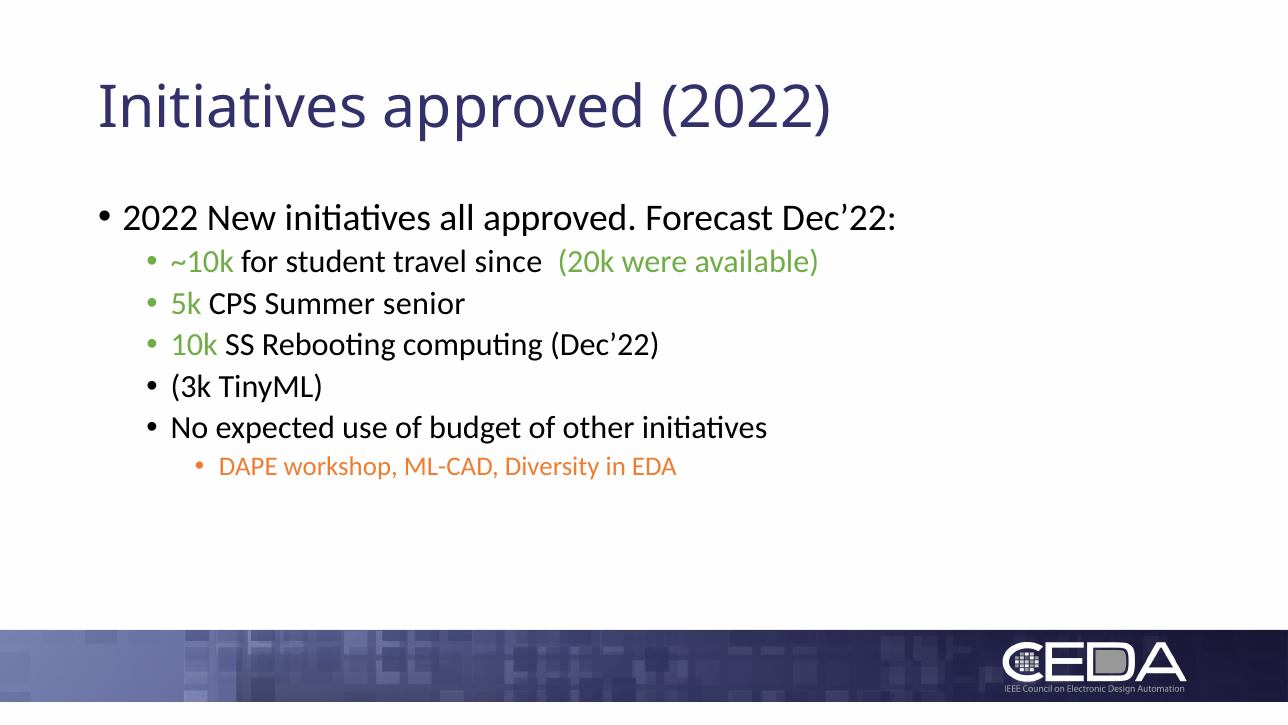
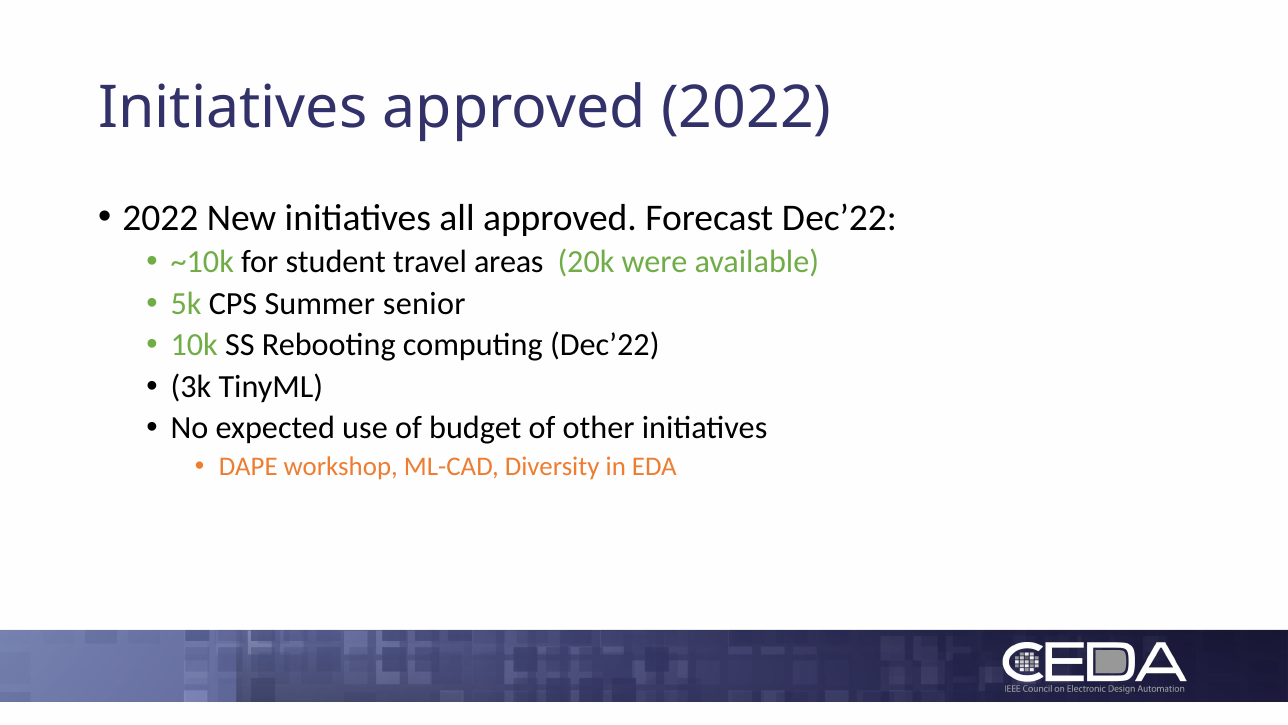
since: since -> areas
